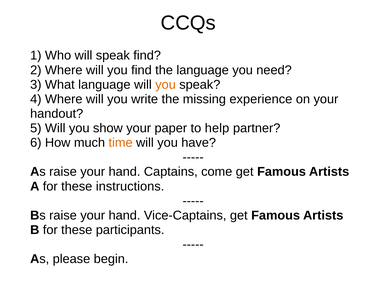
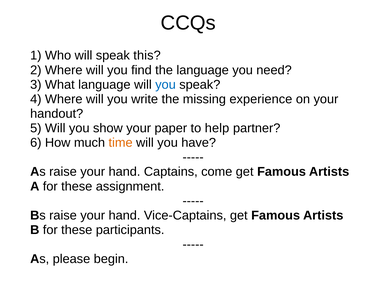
speak find: find -> this
you at (166, 85) colour: orange -> blue
instructions: instructions -> assignment
